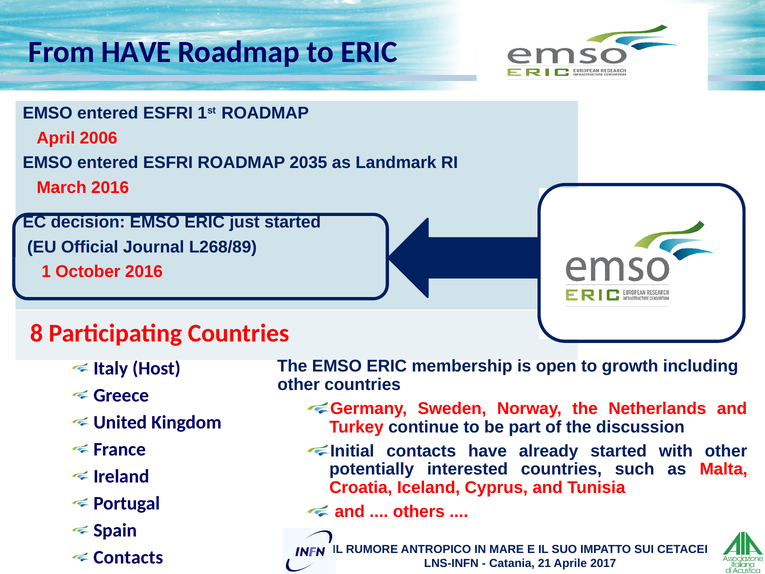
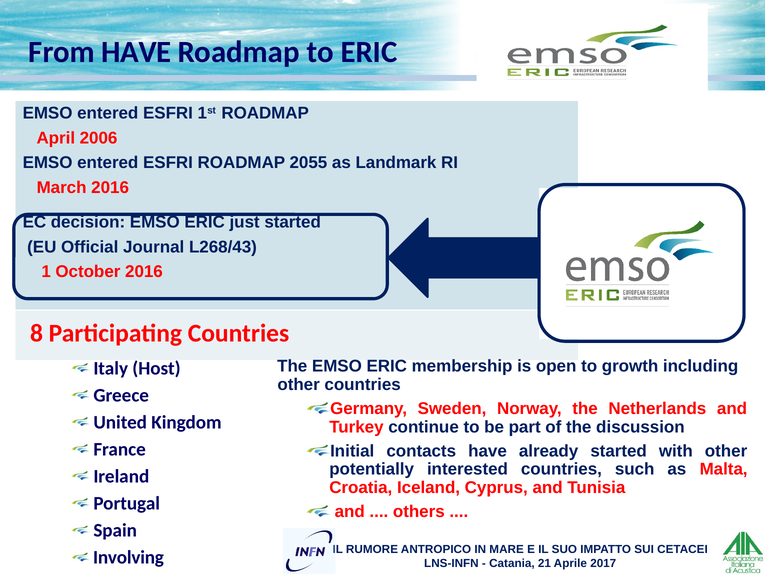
2035: 2035 -> 2055
L268/89: L268/89 -> L268/43
Contacts at (128, 557): Contacts -> Involving
